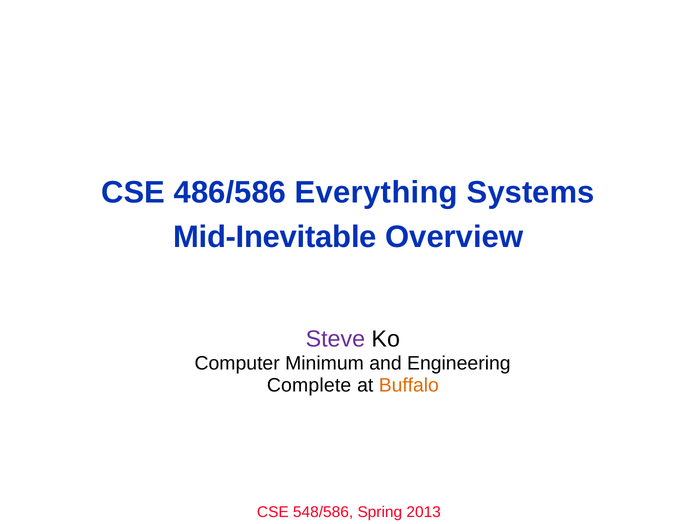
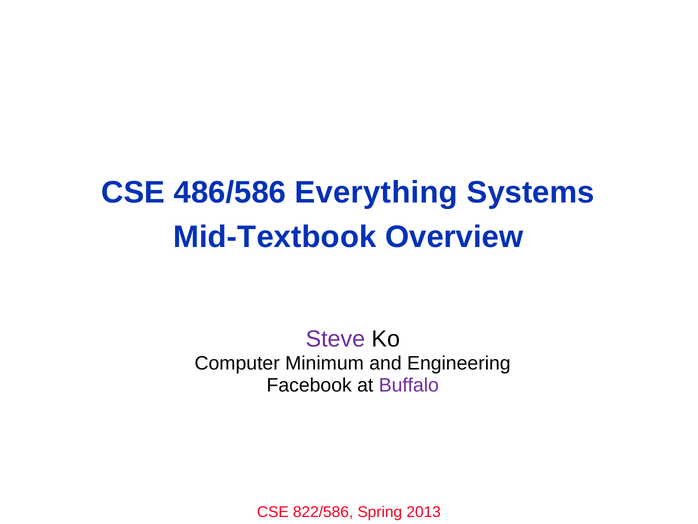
Mid-Inevitable: Mid-Inevitable -> Mid-Textbook
Complete: Complete -> Facebook
Buffalo colour: orange -> purple
548/586: 548/586 -> 822/586
